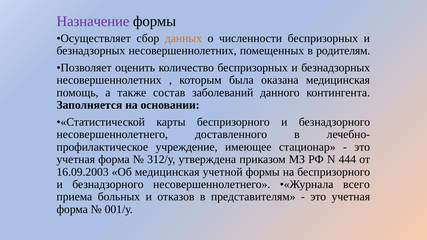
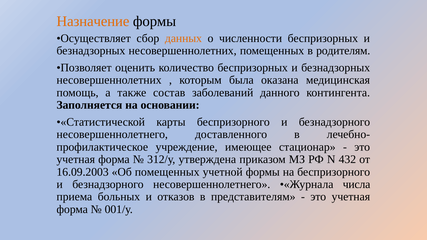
Назначение colour: purple -> orange
444: 444 -> 432
Об медицинская: медицинская -> помещенных
всего: всего -> числа
